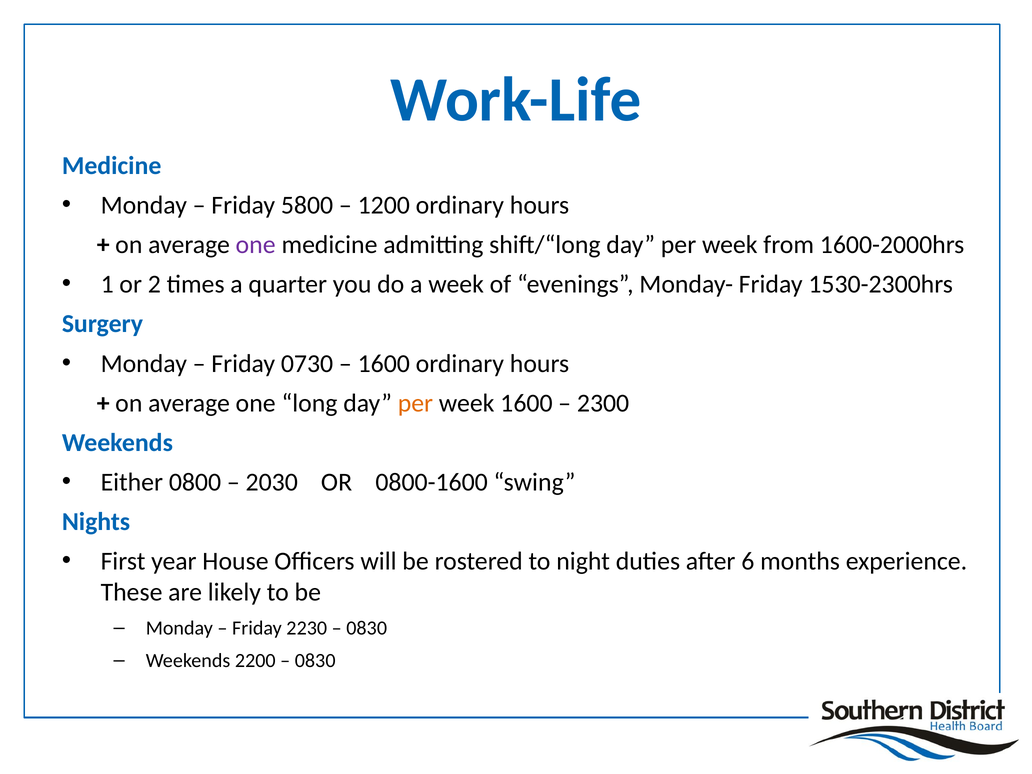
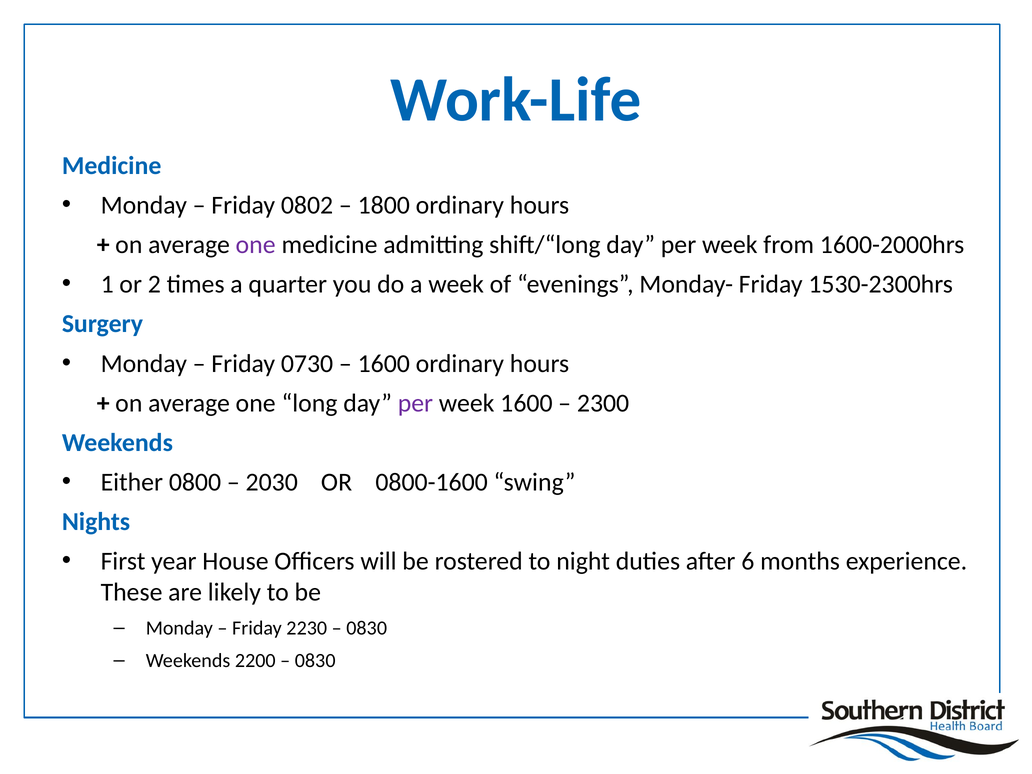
5800: 5800 -> 0802
1200: 1200 -> 1800
per at (415, 403) colour: orange -> purple
